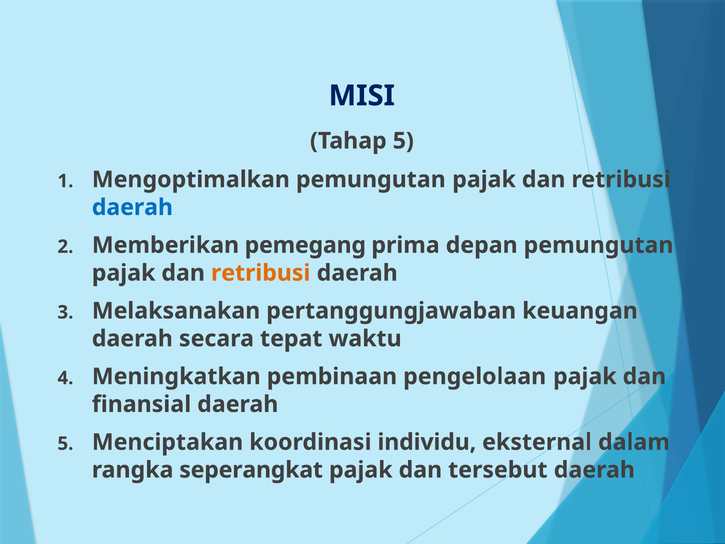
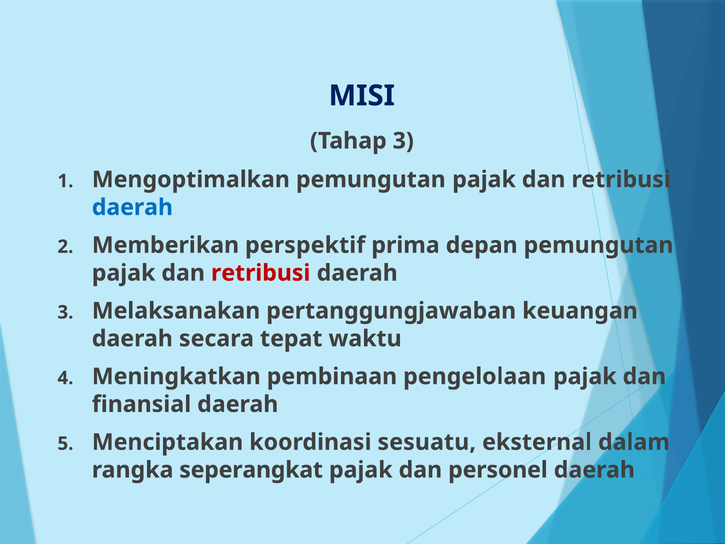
Tahap 5: 5 -> 3
pemegang: pemegang -> perspektif
retribusi at (261, 273) colour: orange -> red
individu: individu -> sesuatu
tersebut: tersebut -> personel
